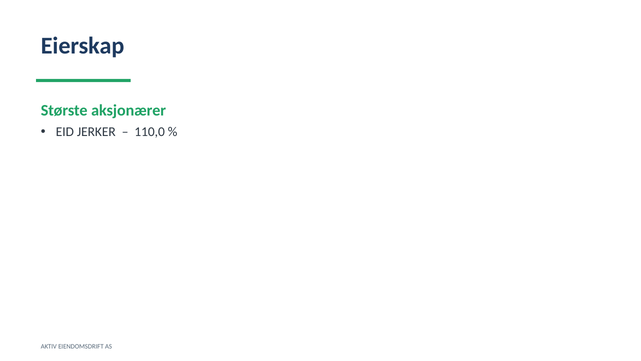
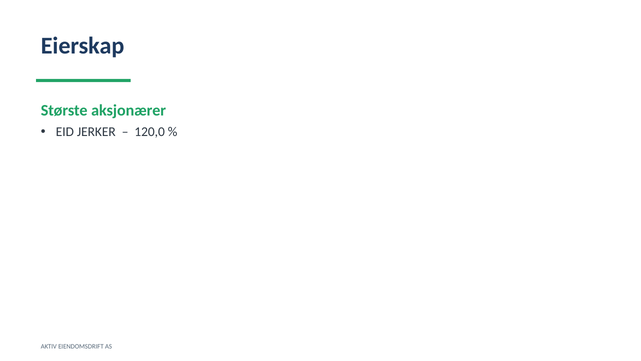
110,0: 110,0 -> 120,0
